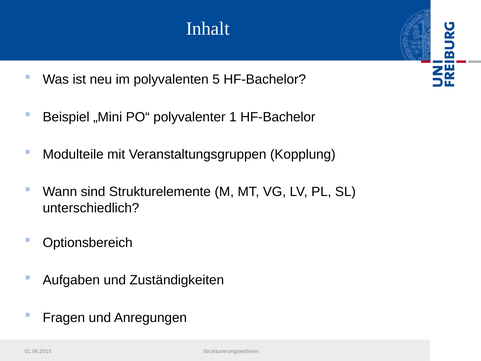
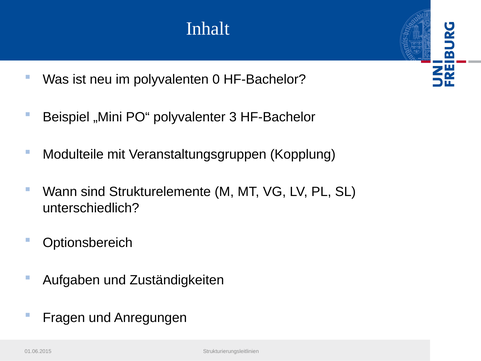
5: 5 -> 0
1: 1 -> 3
